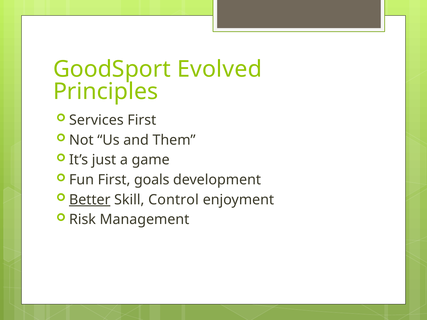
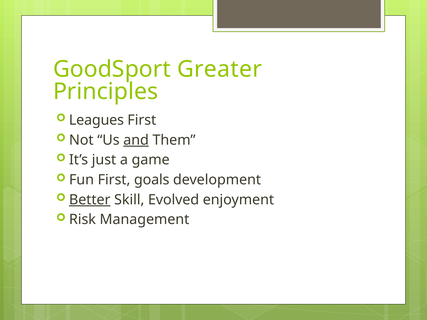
Evolved: Evolved -> Greater
Services: Services -> Leagues
and underline: none -> present
Control: Control -> Evolved
